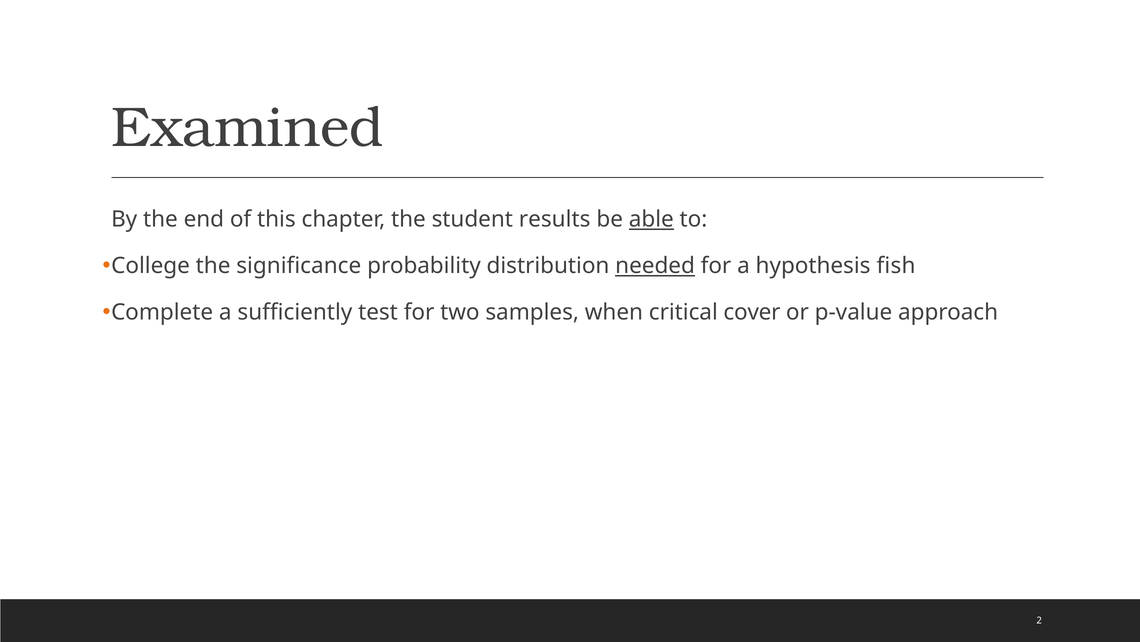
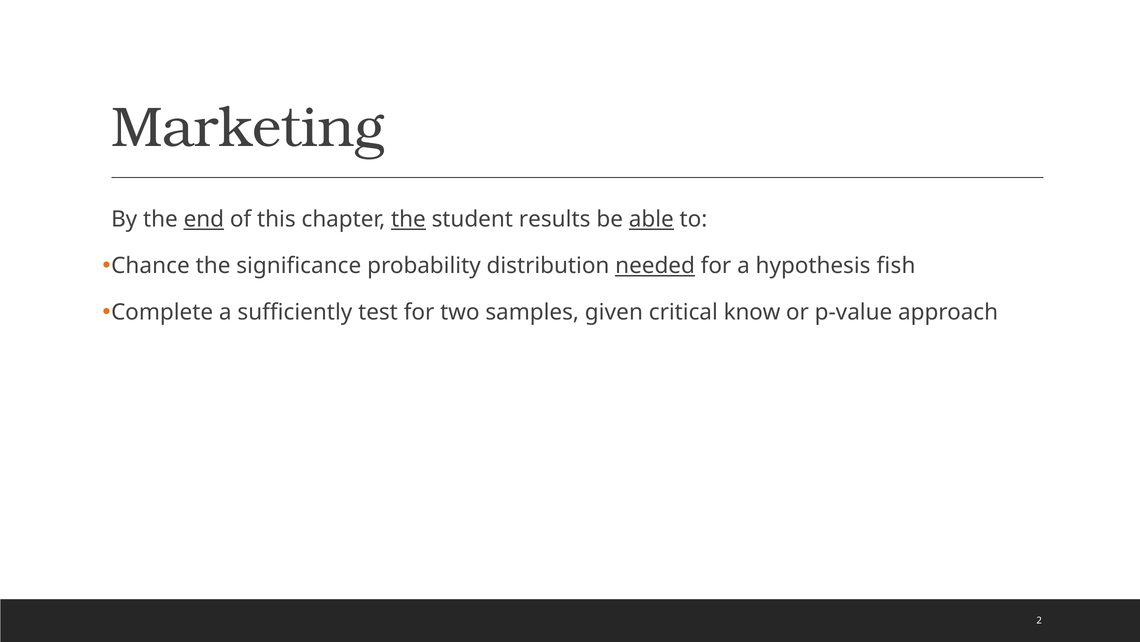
Examined: Examined -> Marketing
end underline: none -> present
the at (408, 219) underline: none -> present
College: College -> Chance
when: when -> given
cover: cover -> know
